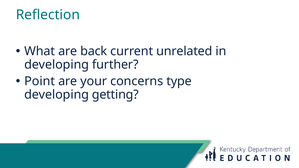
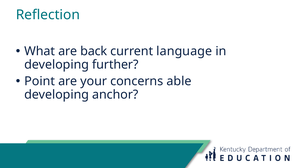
unrelated: unrelated -> language
type: type -> able
getting: getting -> anchor
